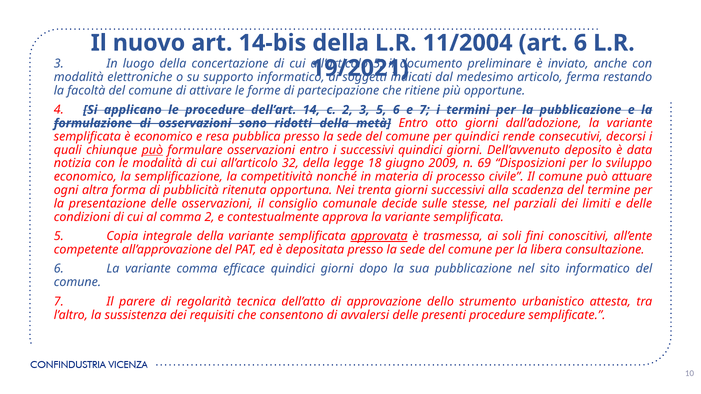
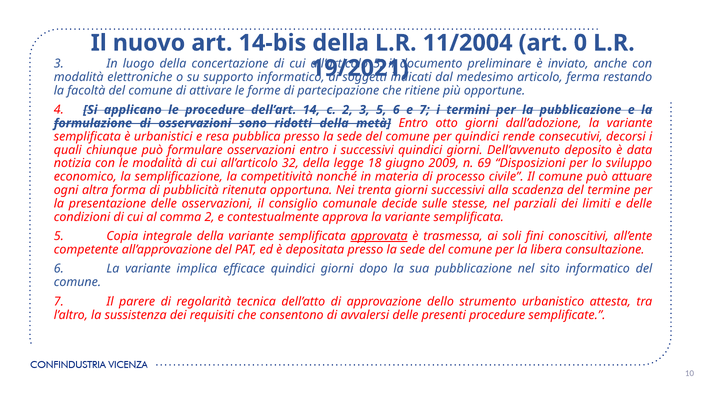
art 6: 6 -> 0
è economico: economico -> urbanistici
può at (152, 150) underline: present -> none
variante comma: comma -> implica
